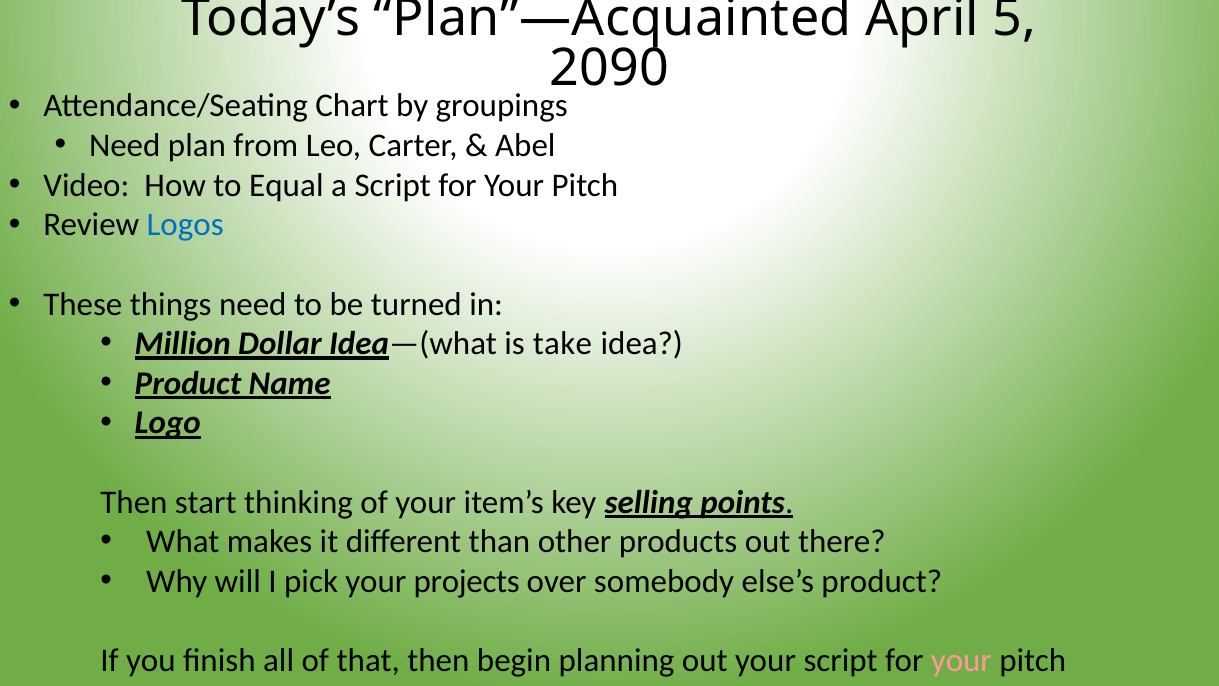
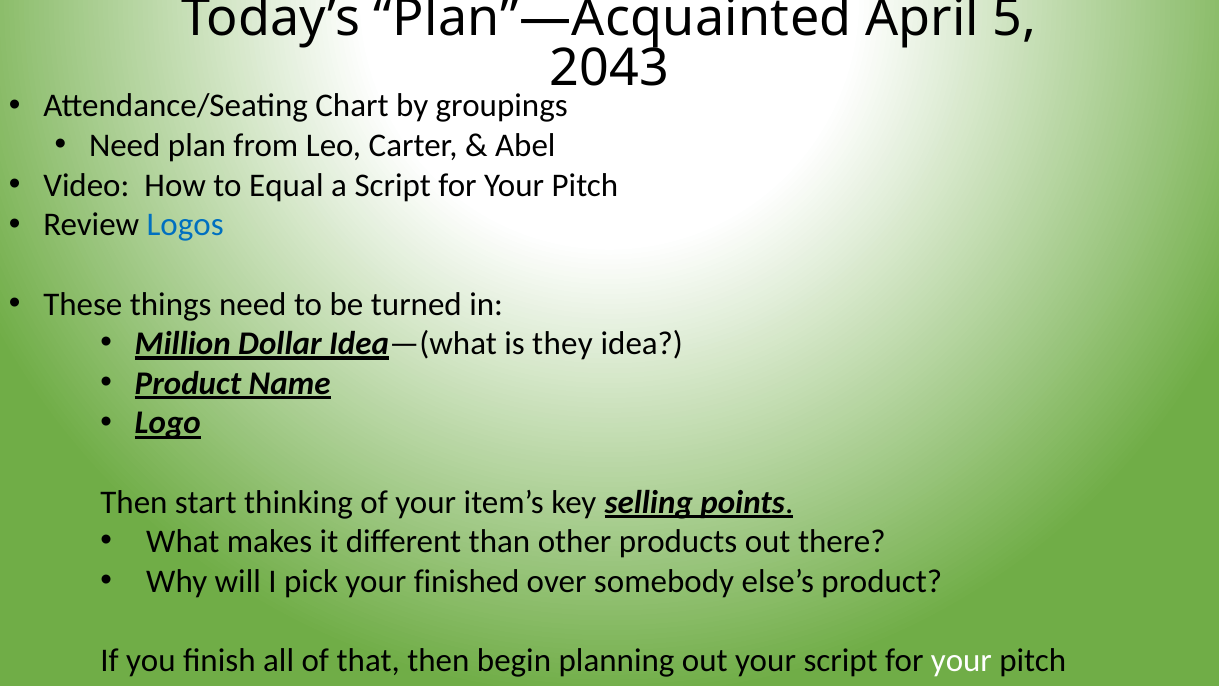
2090: 2090 -> 2043
take: take -> they
projects: projects -> finished
your at (961, 660) colour: pink -> white
